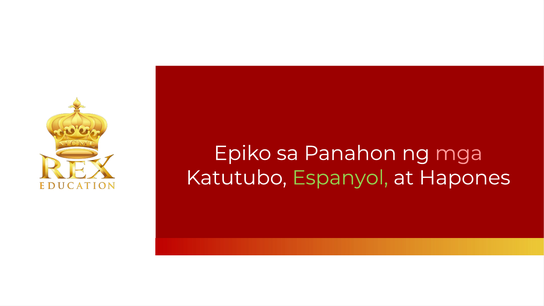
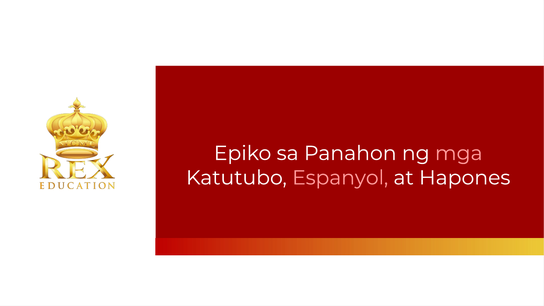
Espanyol colour: light green -> pink
